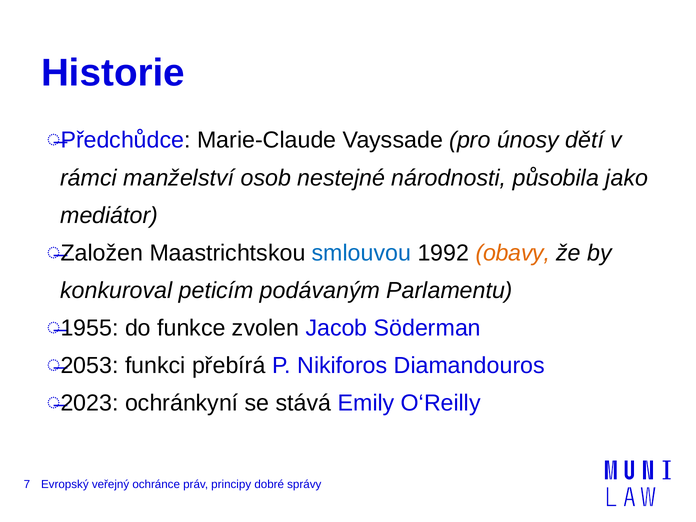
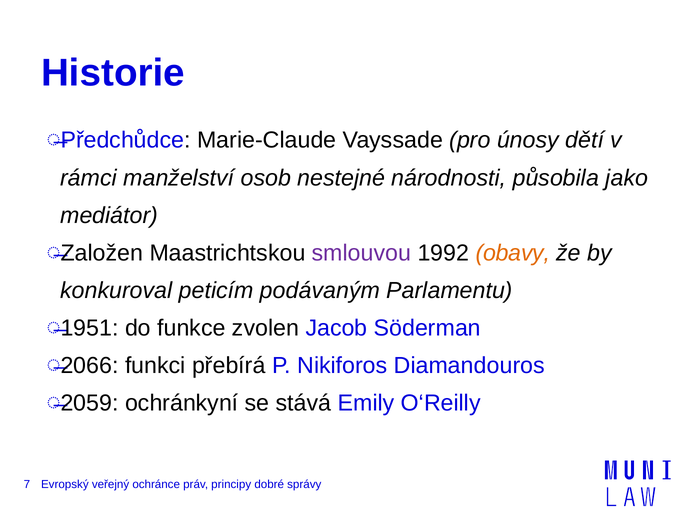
smlouvou colour: blue -> purple
1955: 1955 -> 1951
2053: 2053 -> 2066
2023: 2023 -> 2059
